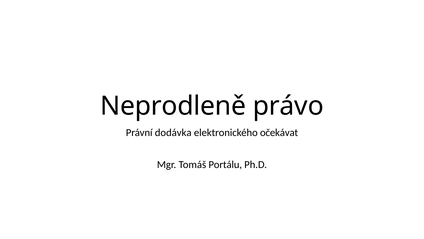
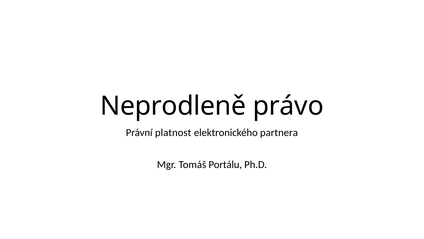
dodávka: dodávka -> platnost
očekávat: očekávat -> partnera
